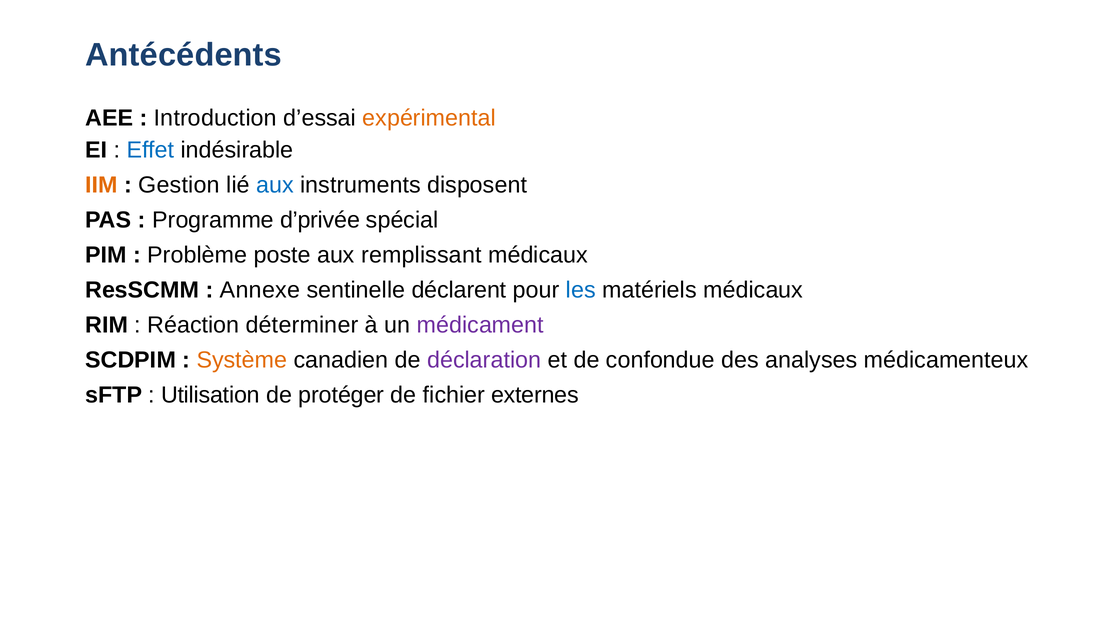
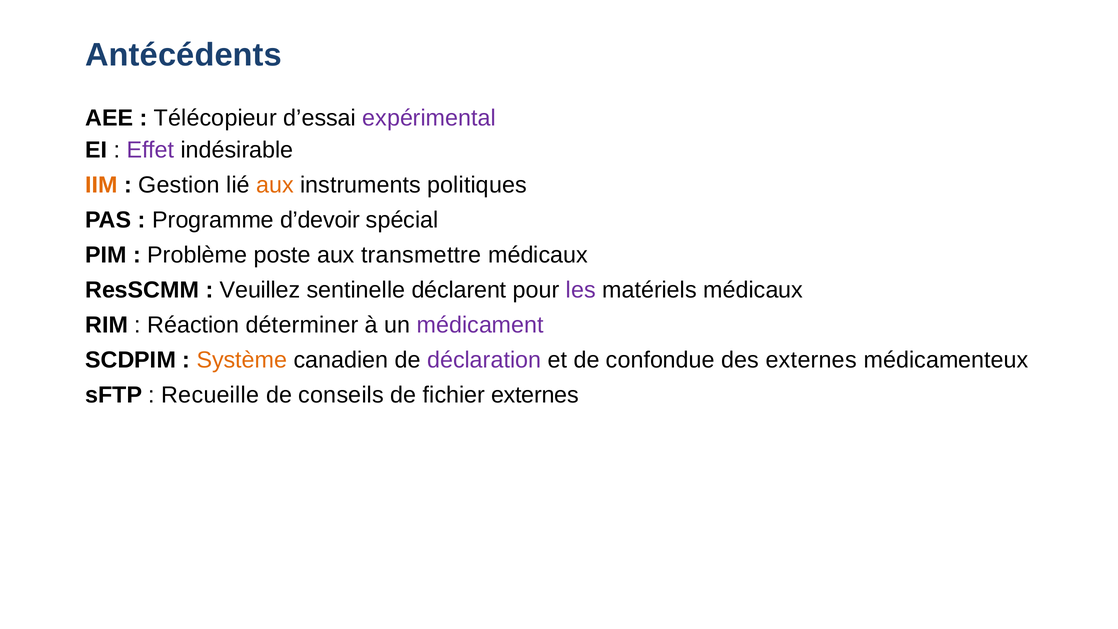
Introduction: Introduction -> Télécopieur
expérimental colour: orange -> purple
Effet colour: blue -> purple
aux at (275, 185) colour: blue -> orange
disposent: disposent -> politiques
d’privée: d’privée -> d’devoir
remplissant: remplissant -> transmettre
Annexe: Annexe -> Veuillez
les colour: blue -> purple
des analyses: analyses -> externes
Utilisation: Utilisation -> Recueille
protéger: protéger -> conseils
